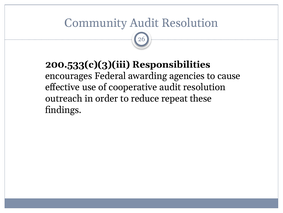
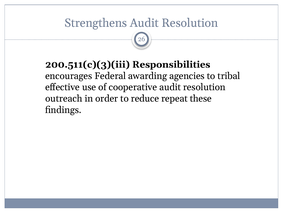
Community: Community -> Strengthens
200.533(c)(3)(iii: 200.533(c)(3)(iii -> 200.511(c)(3)(iii
cause: cause -> tribal
